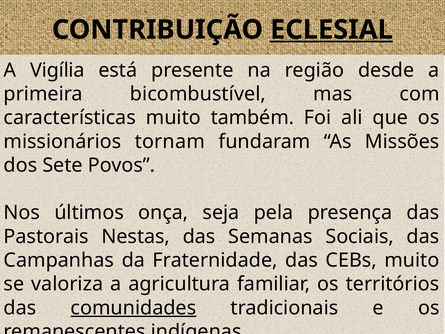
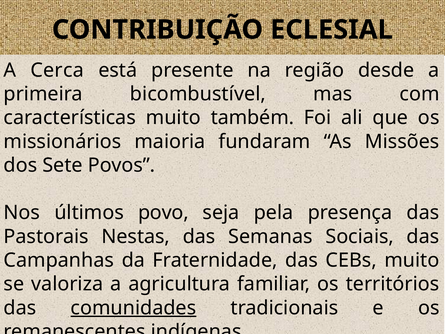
ECLESIAL underline: present -> none
Vigília: Vigília -> Cerca
tornam: tornam -> maioria
onça: onça -> povo
